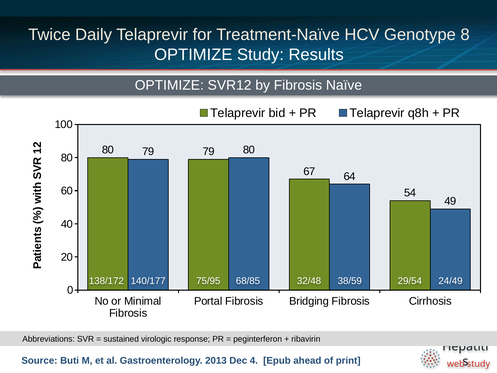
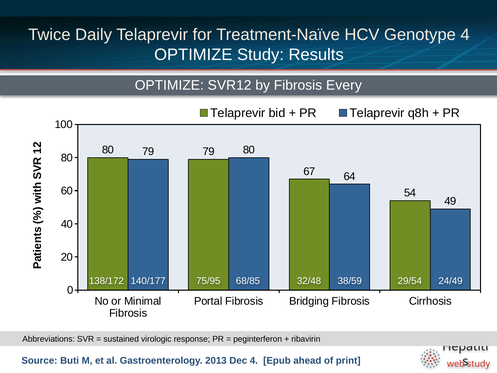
Genotype 8: 8 -> 4
Naïve: Naïve -> Every
